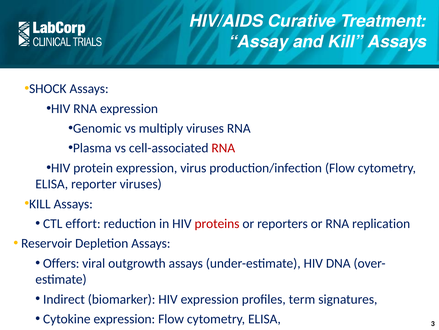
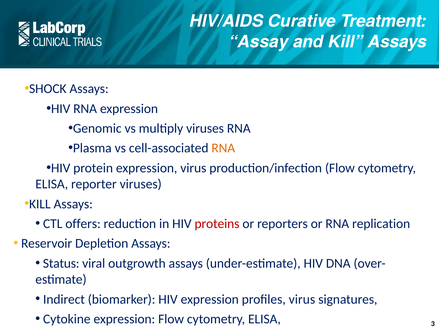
RNA at (223, 148) colour: red -> orange
effort: effort -> offers
Offers: Offers -> Status
profiles term: term -> virus
